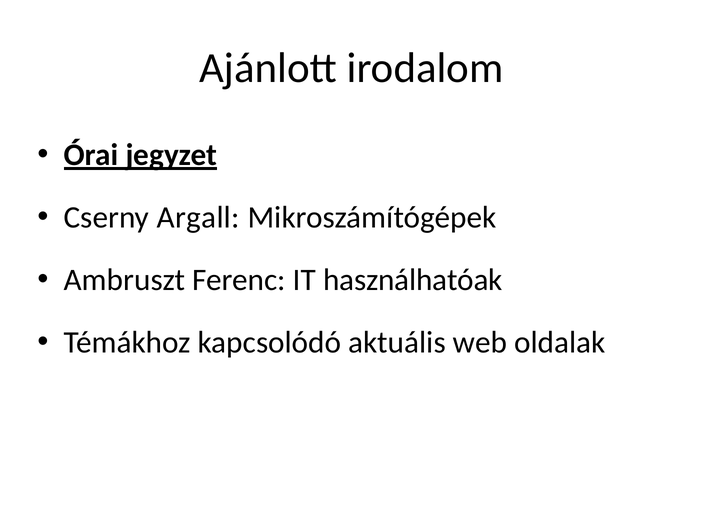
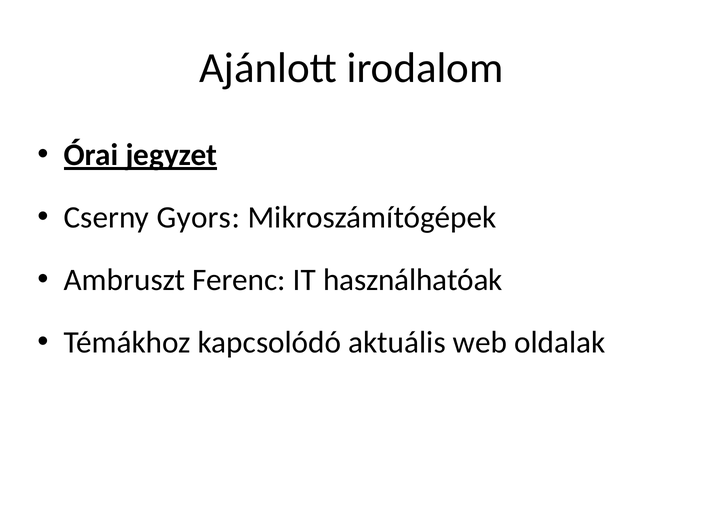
Argall: Argall -> Gyors
